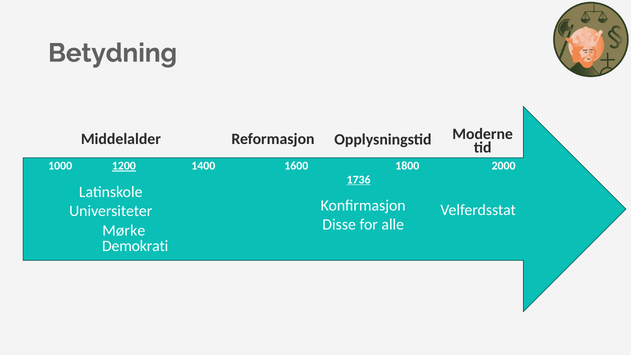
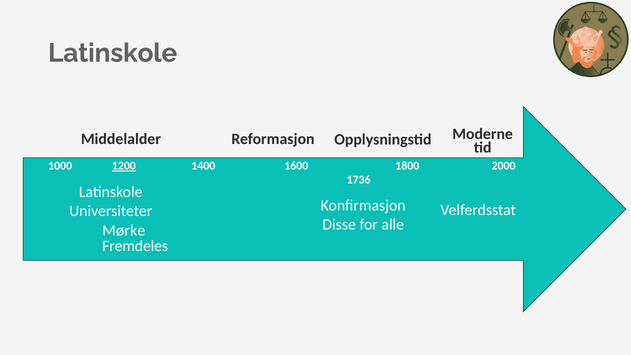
Betydning at (113, 53): Betydning -> Latinskole
1736 underline: present -> none
Demokrati: Demokrati -> Fremdeles
